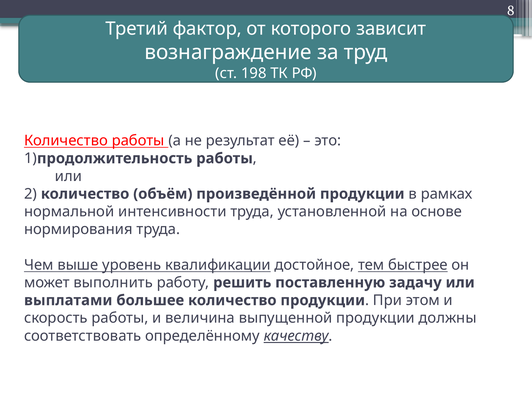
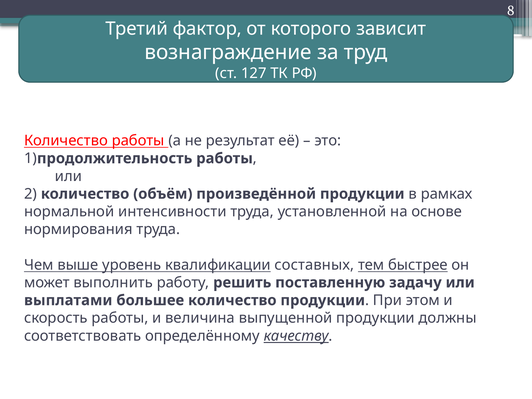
198: 198 -> 127
достойное: достойное -> составных
